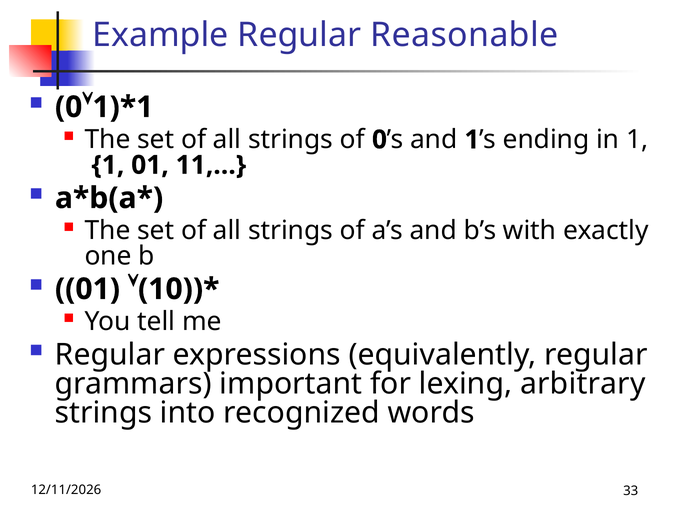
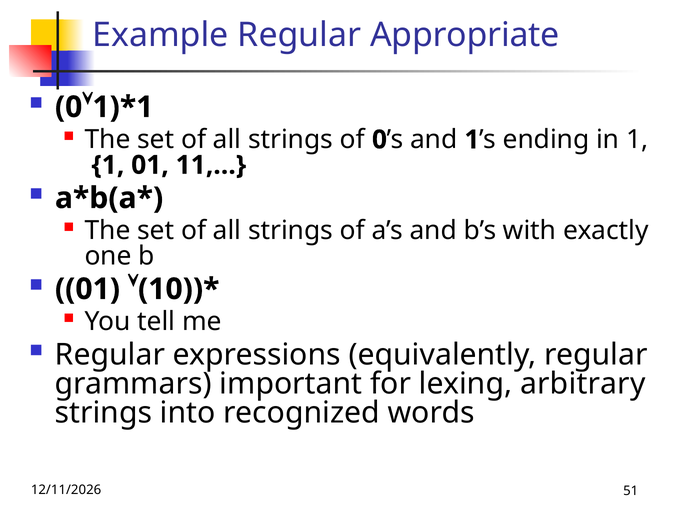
Reasonable: Reasonable -> Appropriate
33: 33 -> 51
